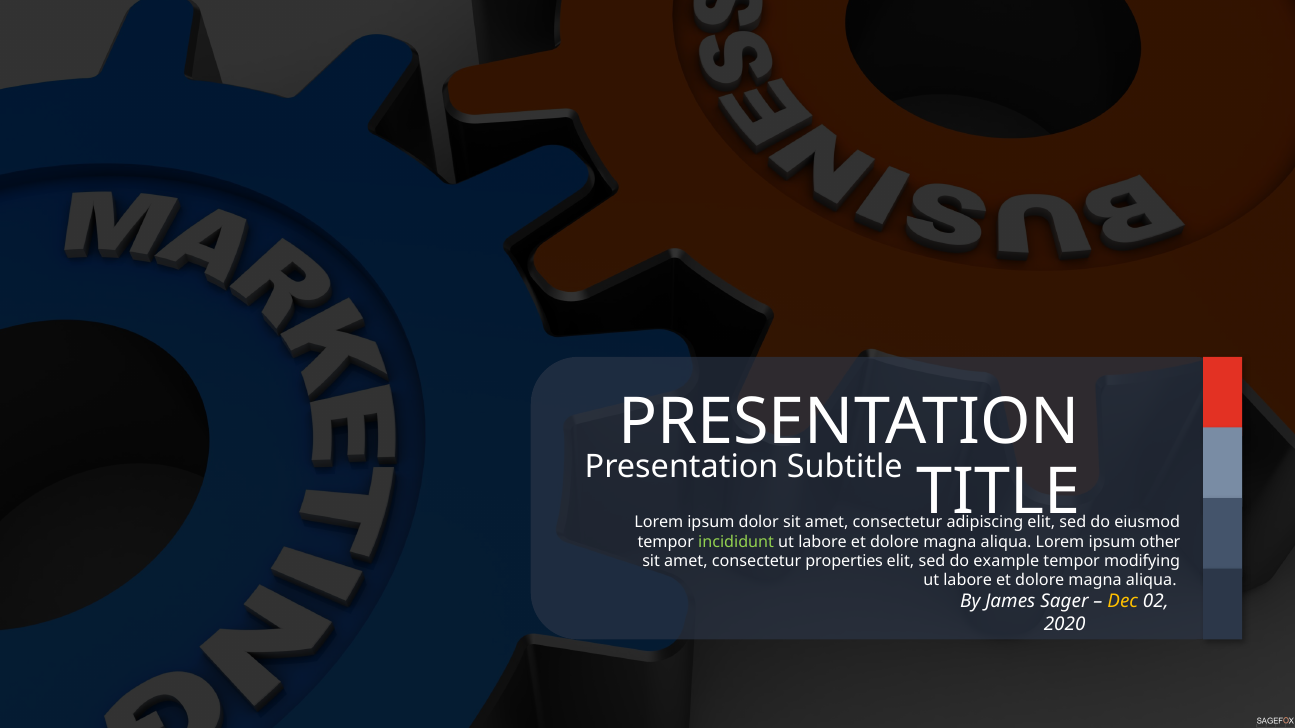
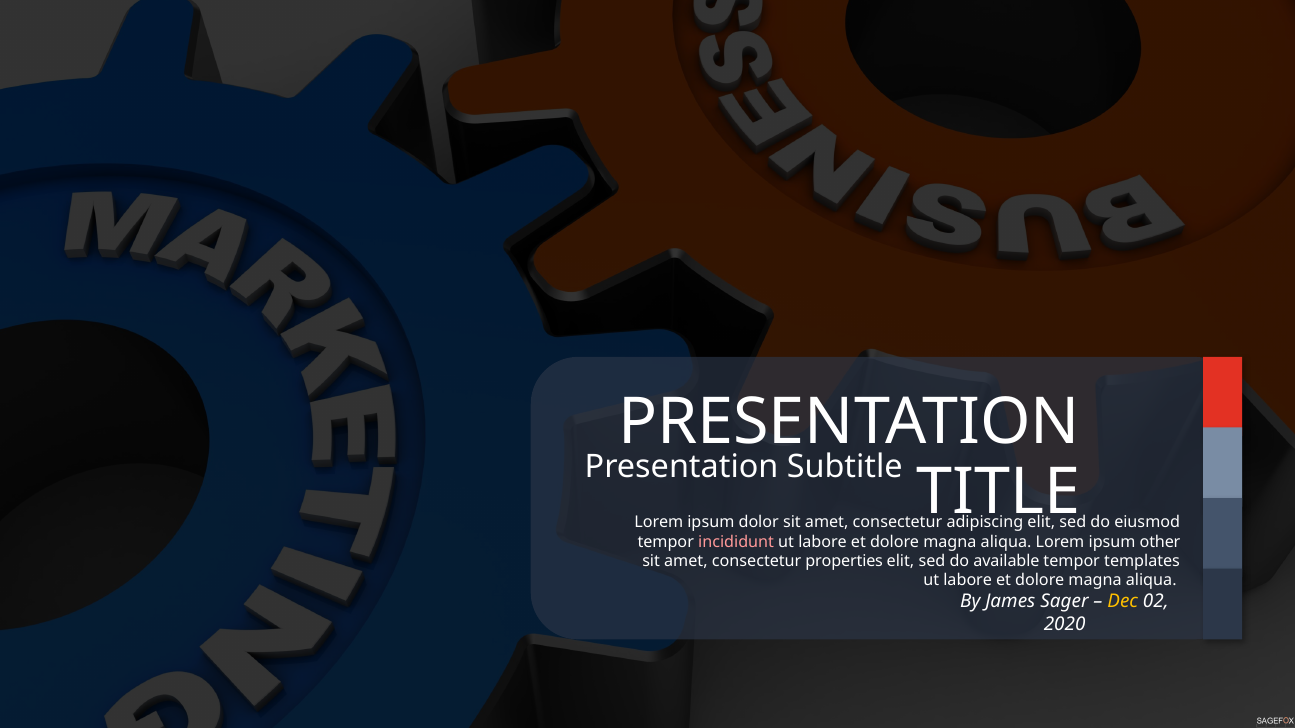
incididunt colour: light green -> pink
example: example -> available
modifying: modifying -> templates
